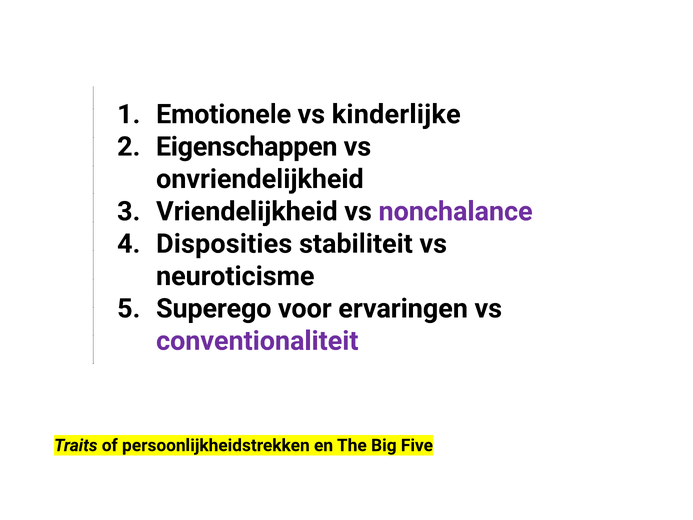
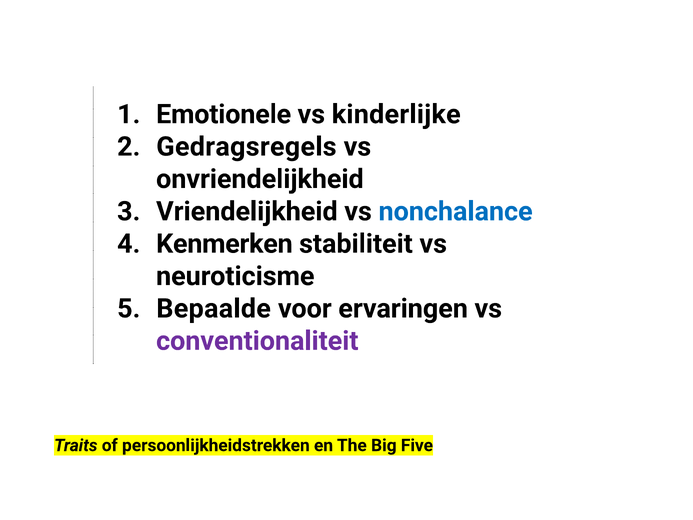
Eigenschappen: Eigenschappen -> Gedragsregels
nonchalance colour: purple -> blue
Disposities: Disposities -> Kenmerken
Superego: Superego -> Bepaalde
